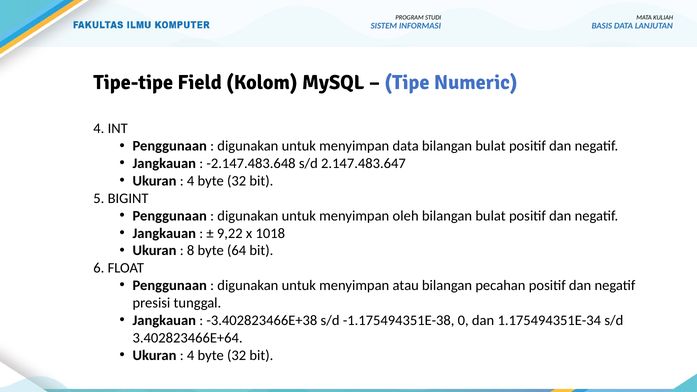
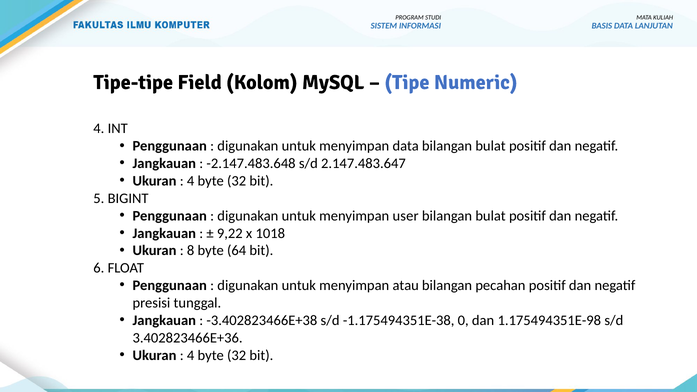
oleh: oleh -> user
1.175494351E-34: 1.175494351E-34 -> 1.175494351E-98
3.402823466E+64: 3.402823466E+64 -> 3.402823466E+36
